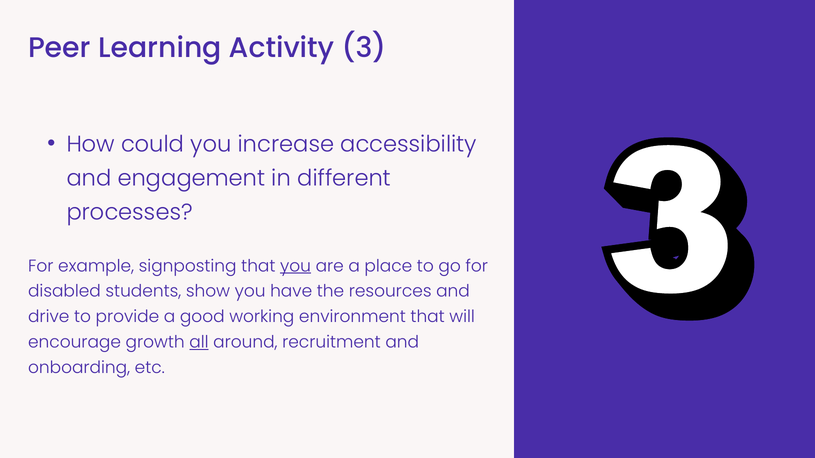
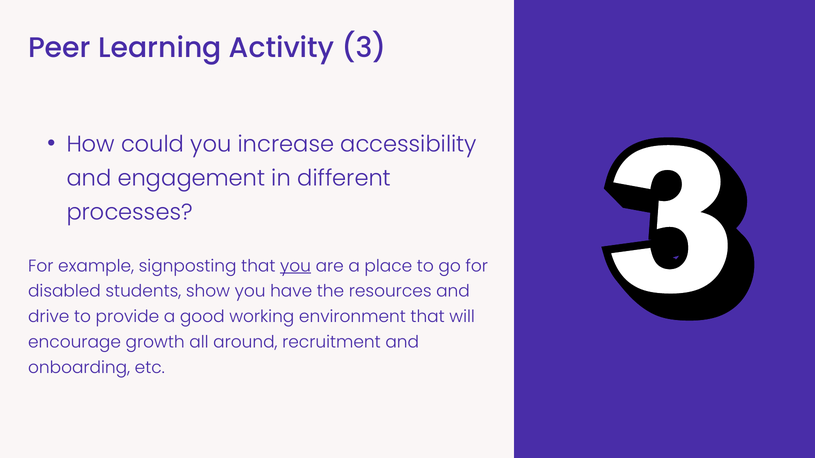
all underline: present -> none
